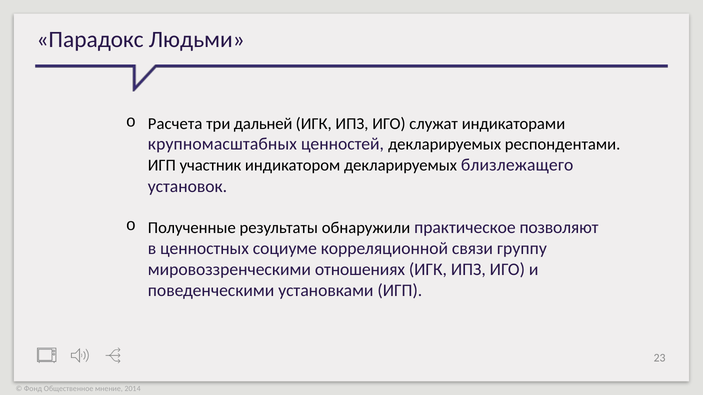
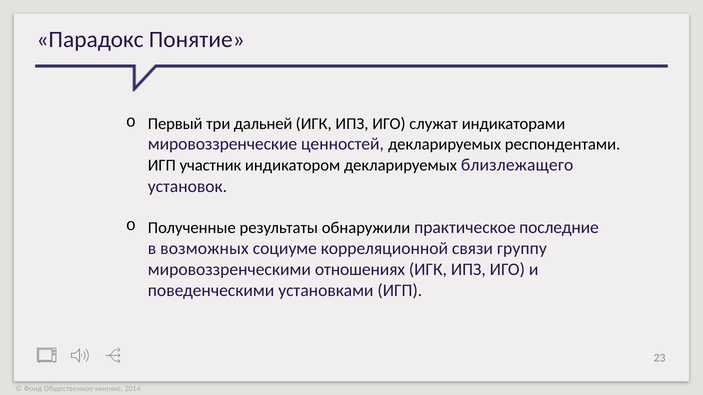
Людьми: Людьми -> Понятие
Расчета: Расчета -> Первый
крупномасштабных: крупномасштабных -> мировоззренческие
позволяют: позволяют -> последние
ценностных: ценностных -> возможных
